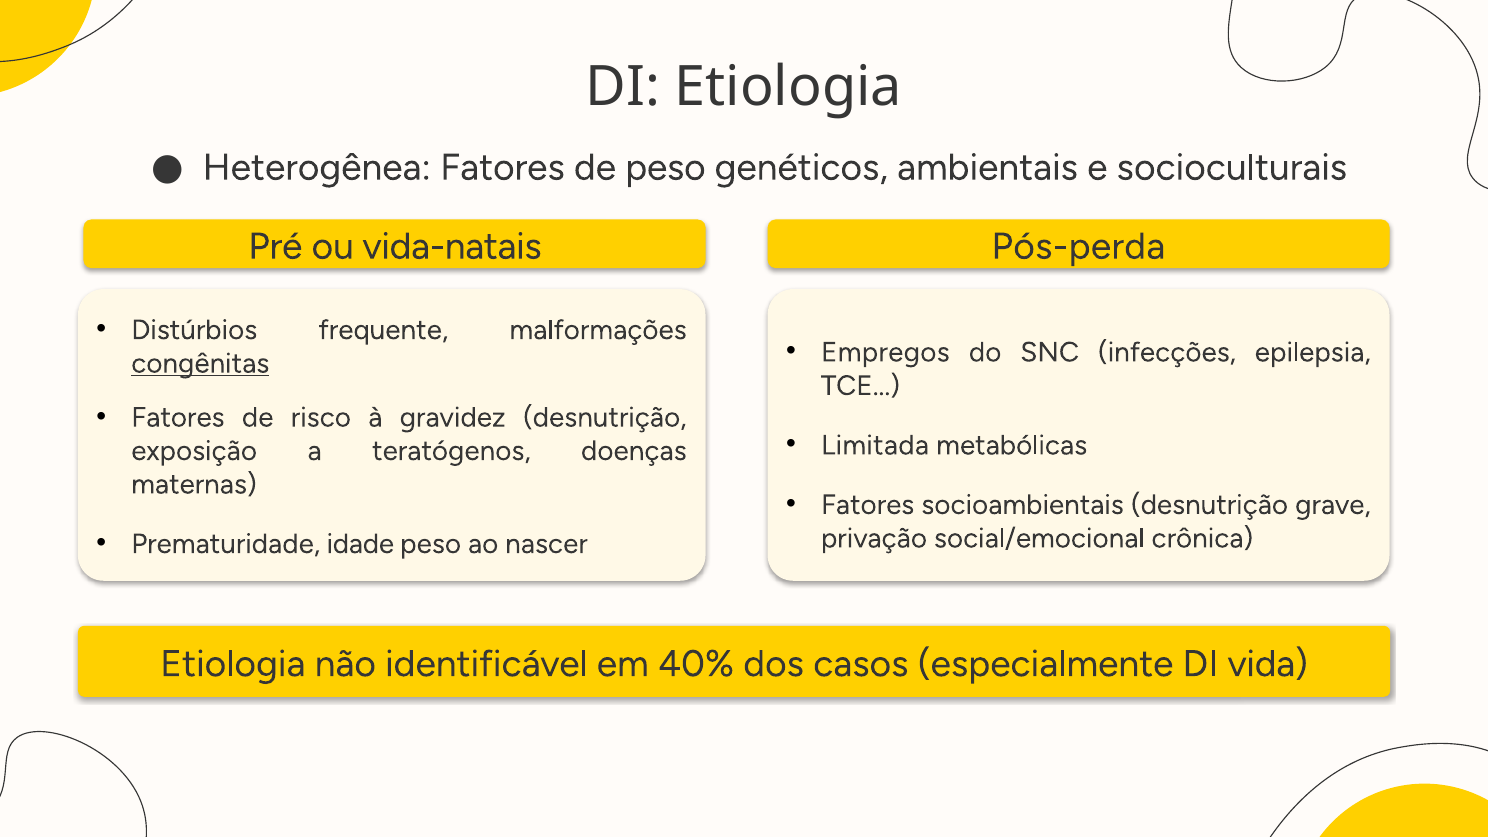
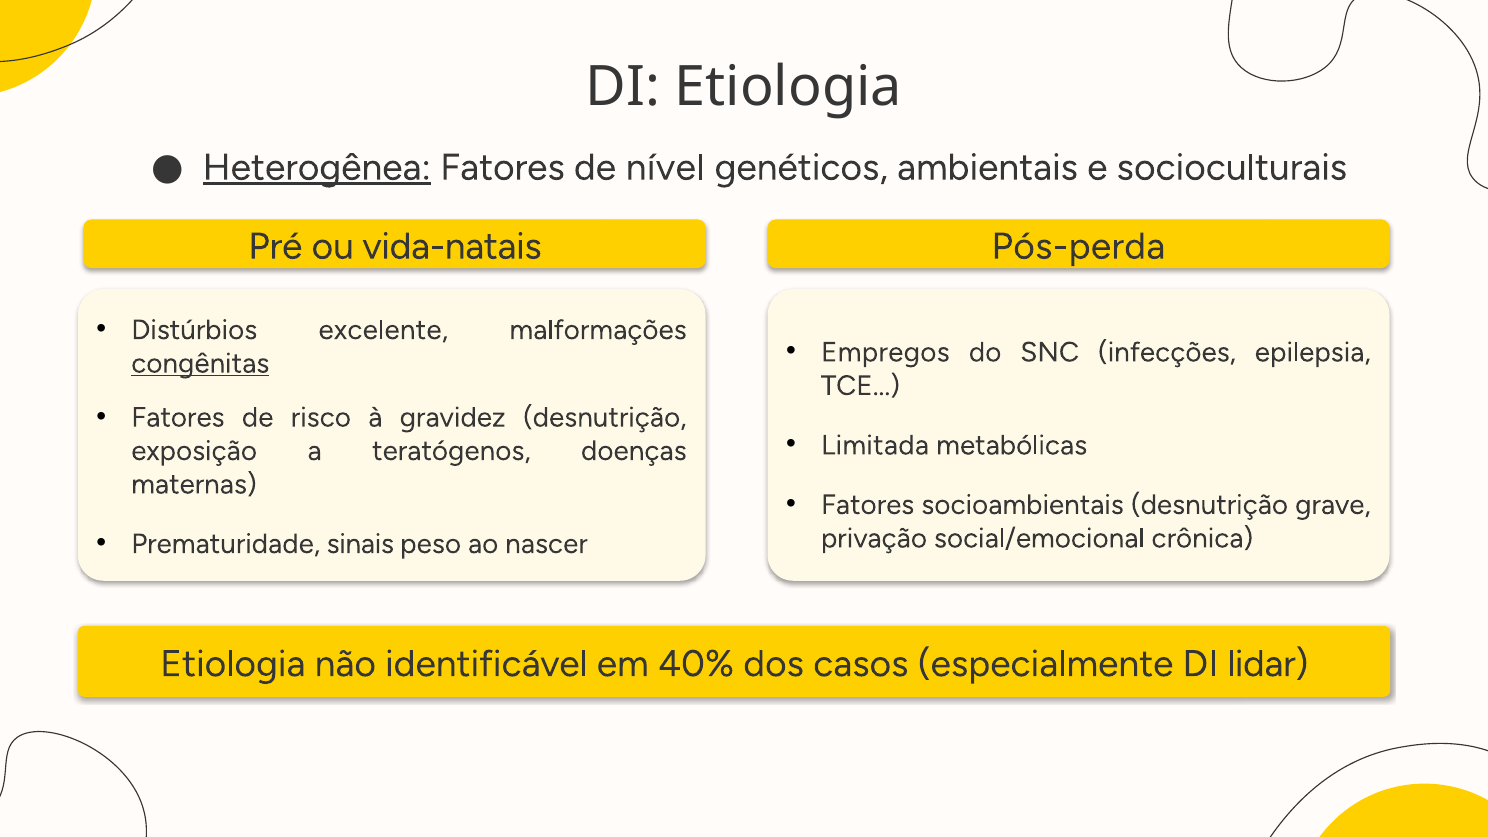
Heterogênea underline: none -> present
de peso: peso -> nível
frequente: frequente -> excelente
idade: idade -> sinais
vida: vida -> lidar
